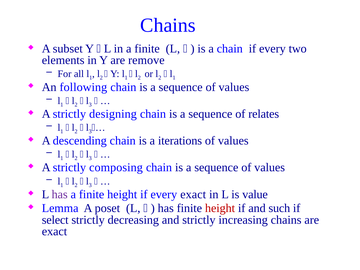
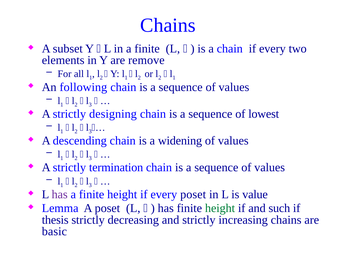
relates: relates -> lowest
iterations: iterations -> widening
composing: composing -> termination
every exact: exact -> poset
height at (220, 208) colour: red -> green
select: select -> thesis
exact at (54, 231): exact -> basic
